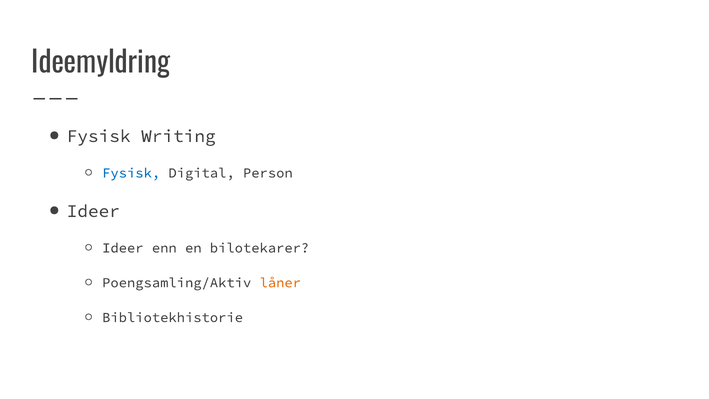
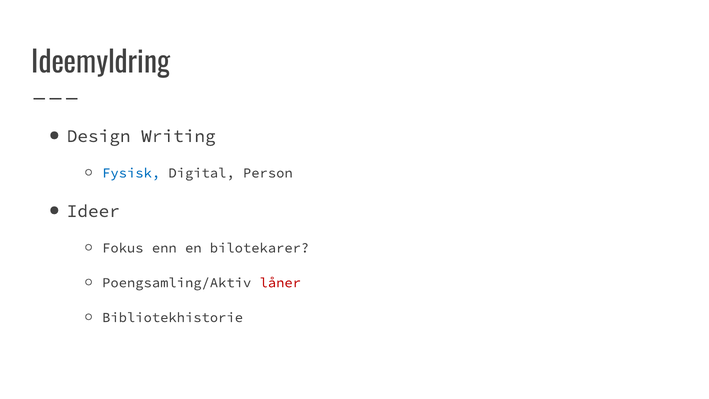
Fysisk at (99, 136): Fysisk -> Design
Ideer at (123, 248): Ideer -> Fokus
låner colour: orange -> red
